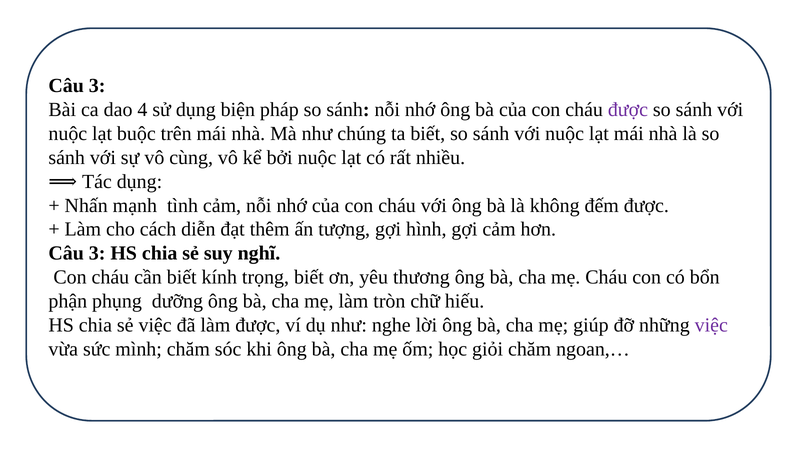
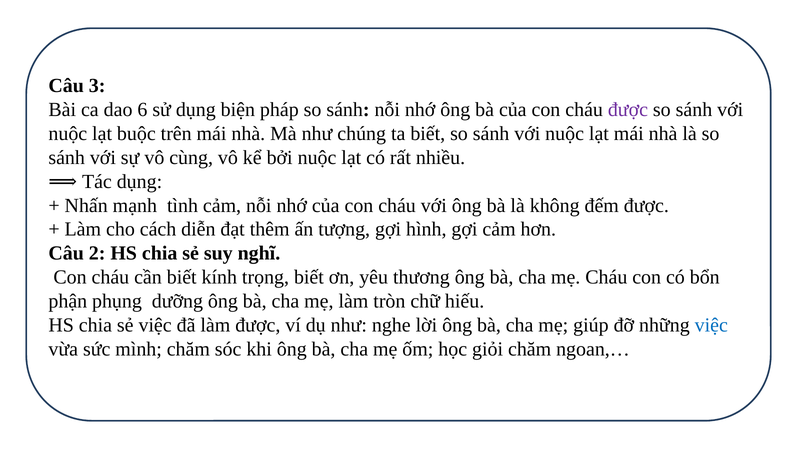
4: 4 -> 6
3 at (97, 253): 3 -> 2
việc at (711, 325) colour: purple -> blue
